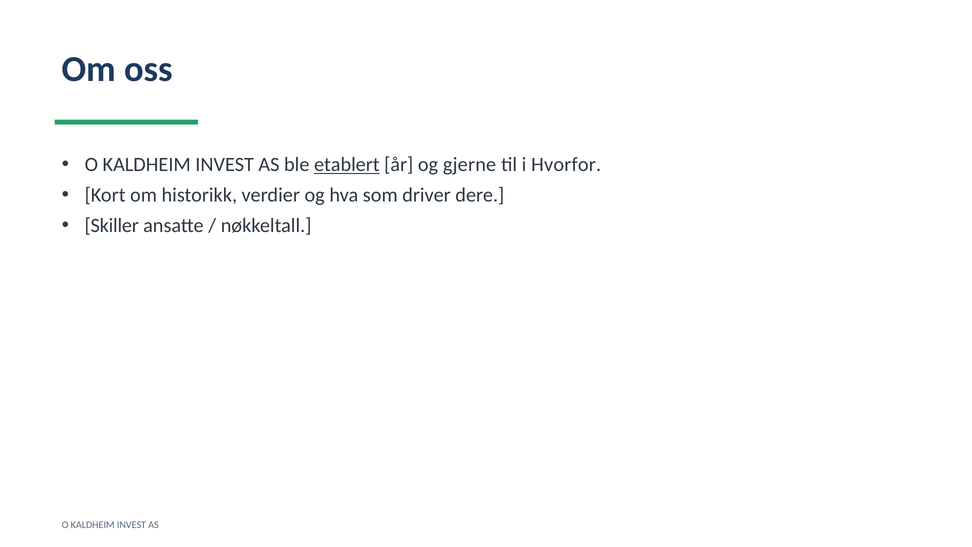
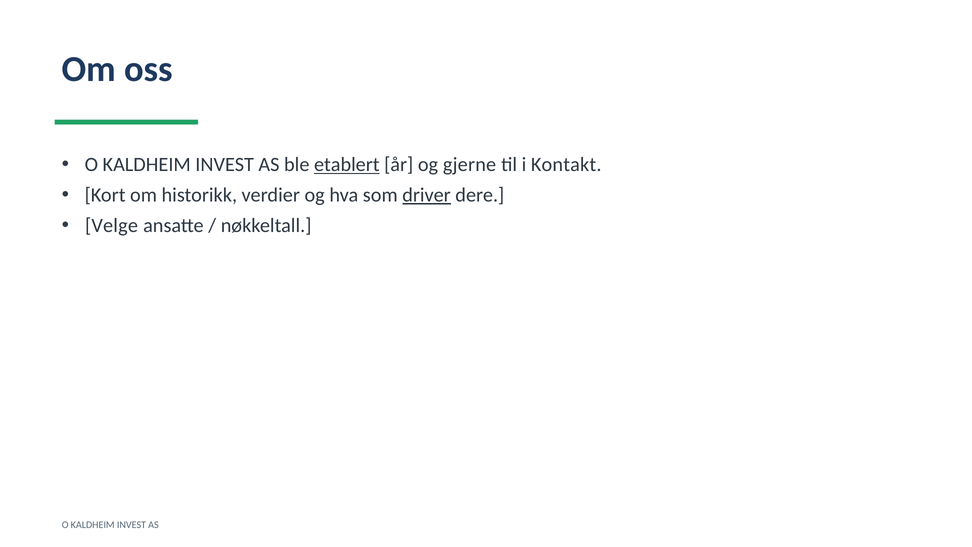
Hvorfor: Hvorfor -> Kontakt
driver underline: none -> present
Skiller: Skiller -> Velge
